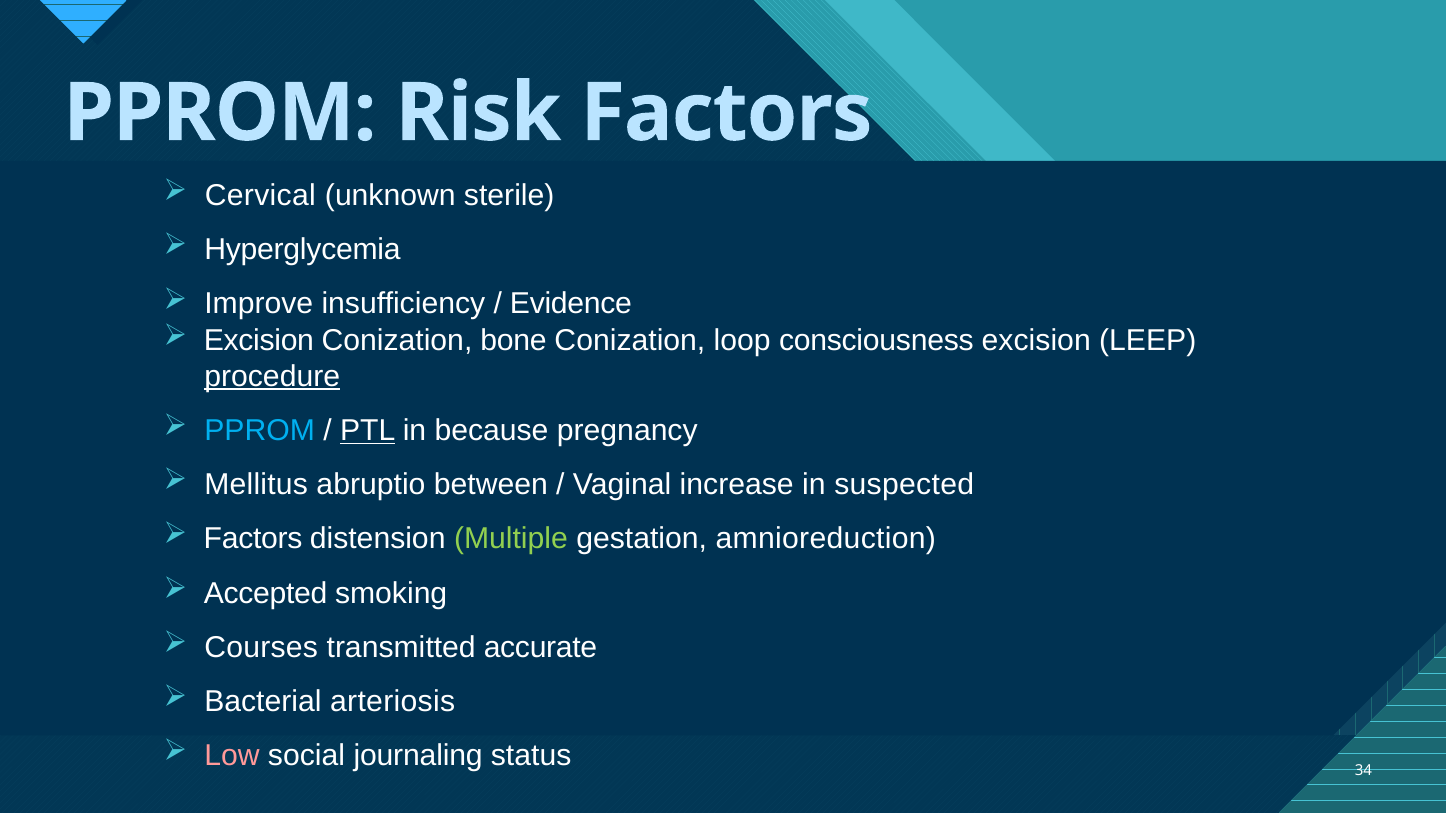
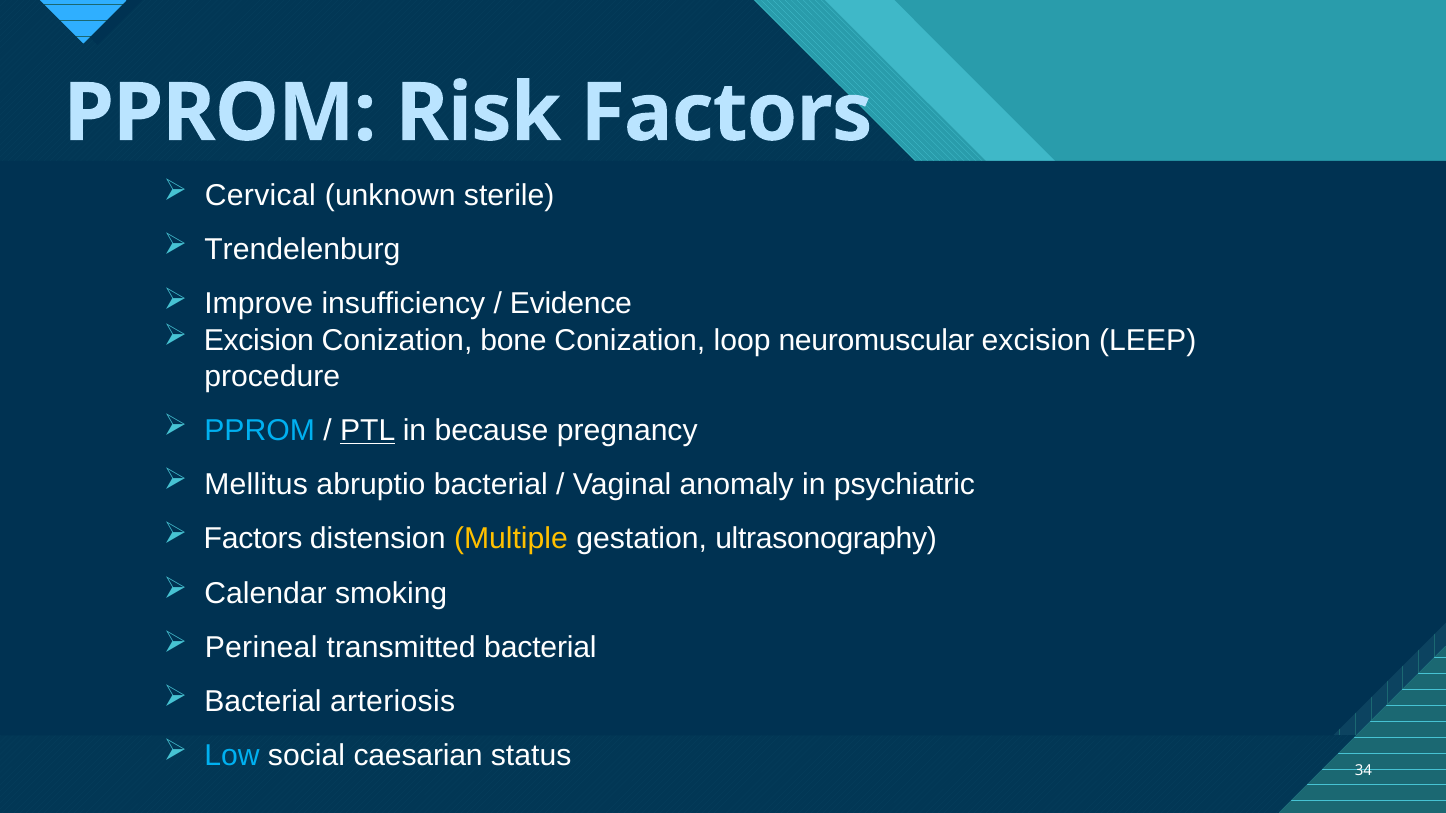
Hyperglycemia: Hyperglycemia -> Trendelenburg
consciousness: consciousness -> neuromuscular
procedure underline: present -> none
abruptio between: between -> bacterial
increase: increase -> anomaly
suspected: suspected -> psychiatric
Multiple colour: light green -> yellow
amnioreduction: amnioreduction -> ultrasonography
Accepted: Accepted -> Calendar
Courses: Courses -> Perineal
transmitted accurate: accurate -> bacterial
Low colour: pink -> light blue
journaling: journaling -> caesarian
